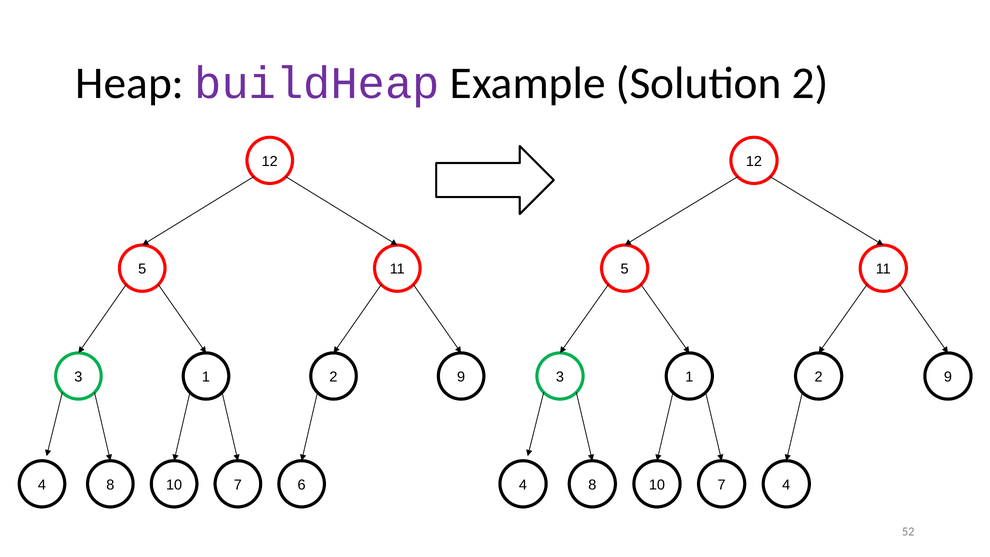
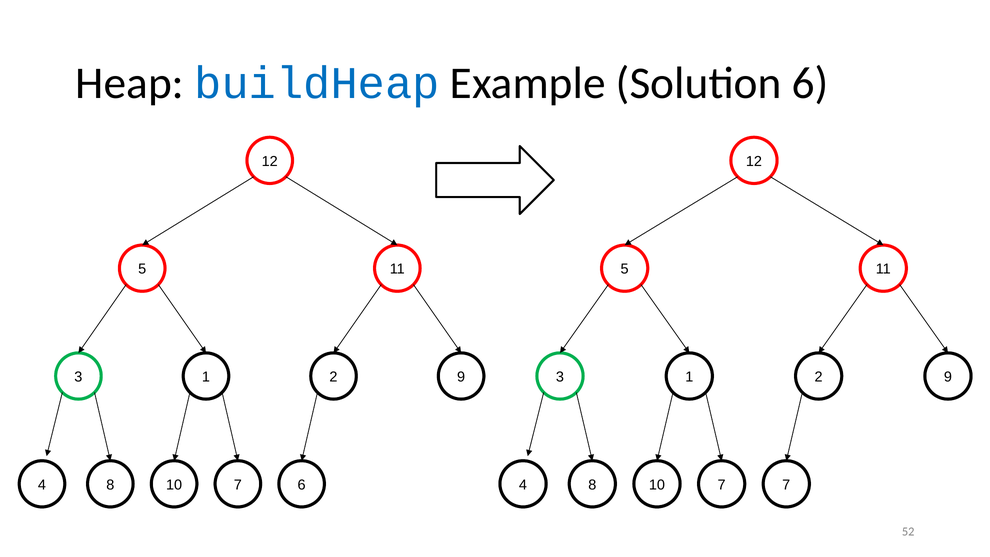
buildHeap colour: purple -> blue
Solution 2: 2 -> 6
4 4: 4 -> 7
